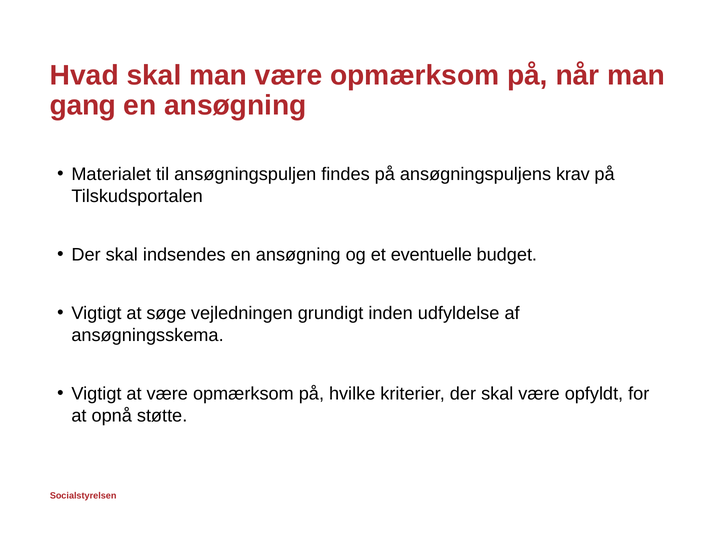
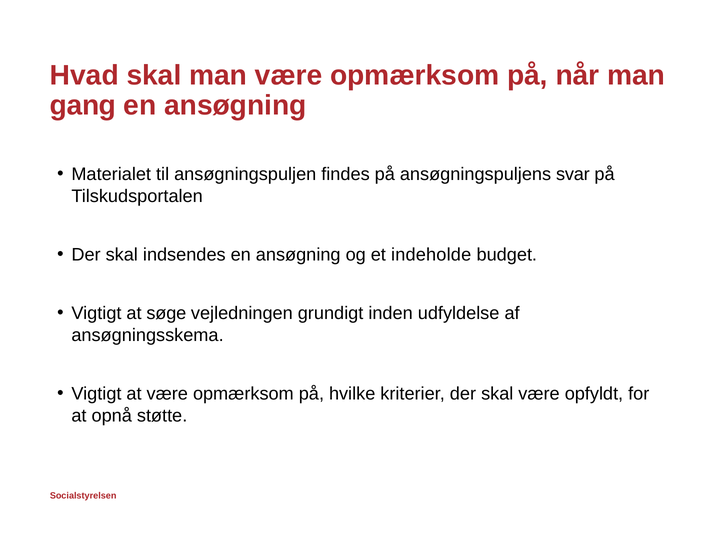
krav: krav -> svar
eventuelle: eventuelle -> indeholde
